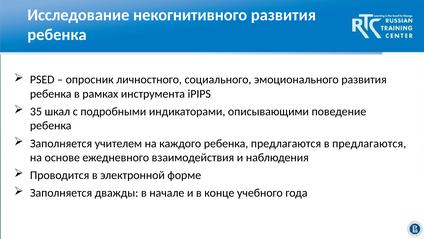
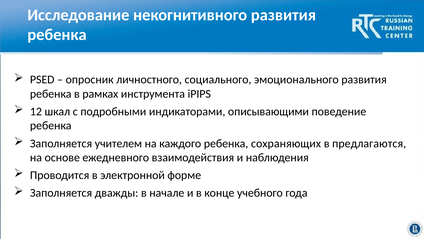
35: 35 -> 12
ребенка предлагаются: предлагаются -> сохраняющих
